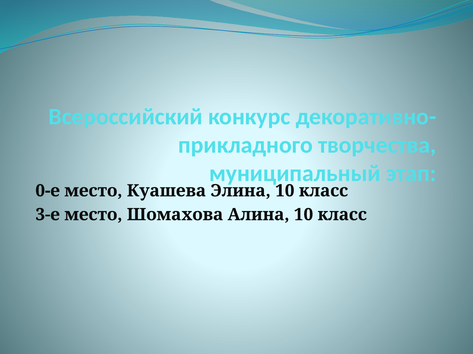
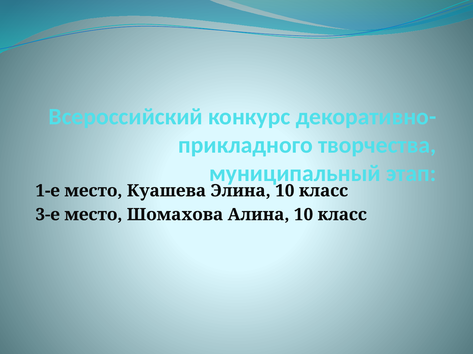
0-е: 0-е -> 1-е
